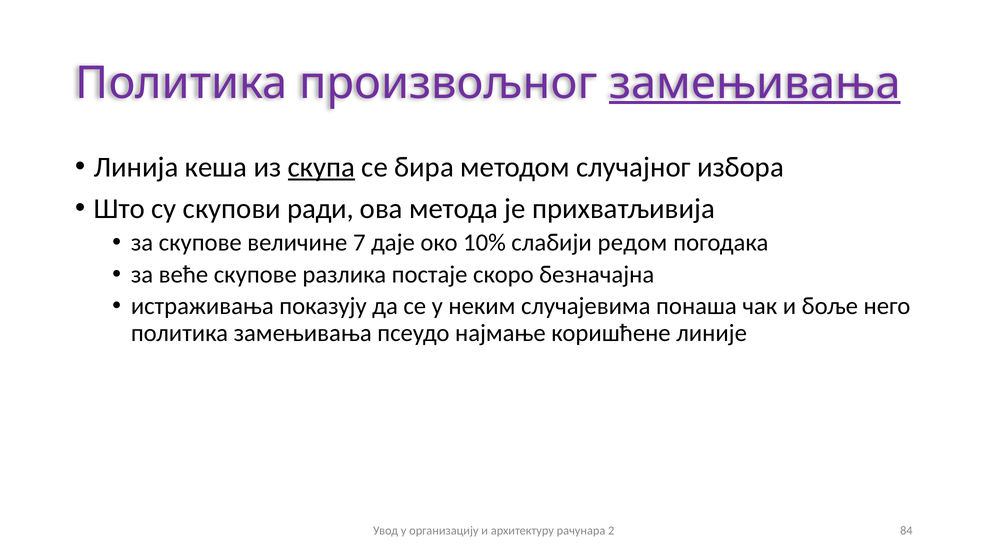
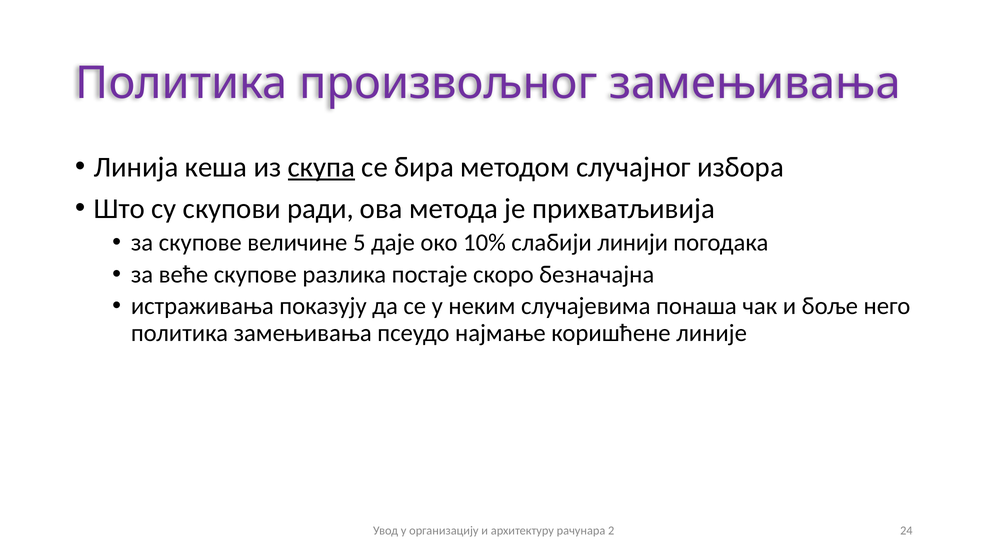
замењивања at (755, 83) underline: present -> none
7: 7 -> 5
редом: редом -> линији
84: 84 -> 24
